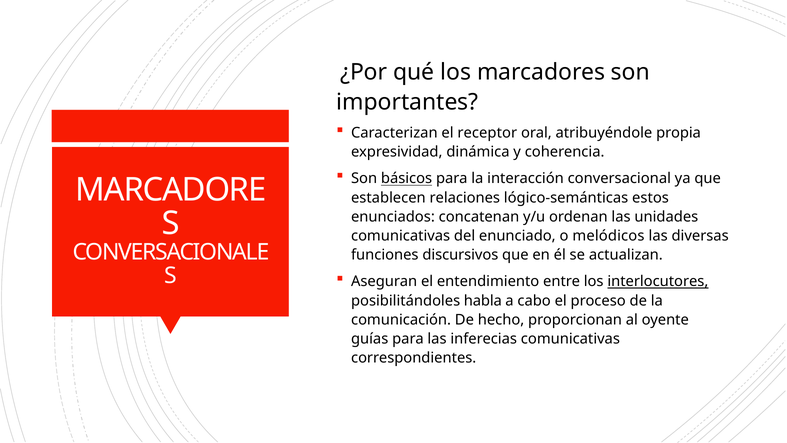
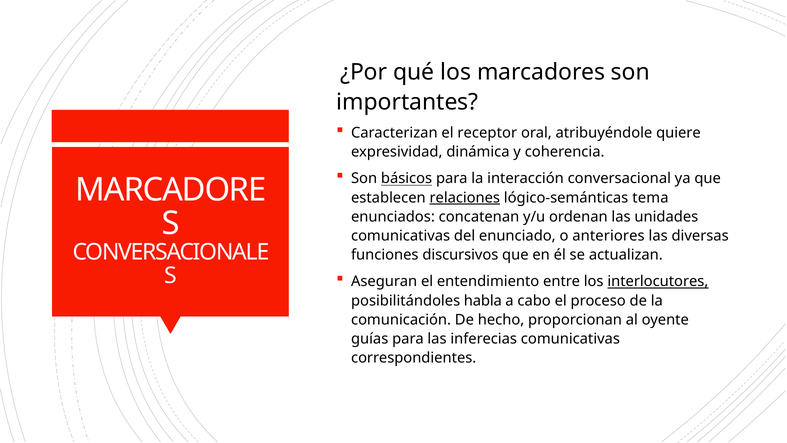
propia: propia -> quiere
relaciones underline: none -> present
estos: estos -> tema
melódicos: melódicos -> anteriores
